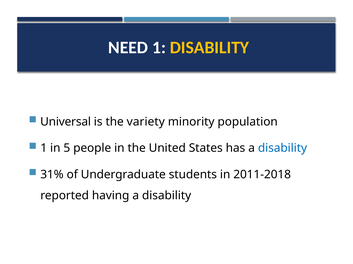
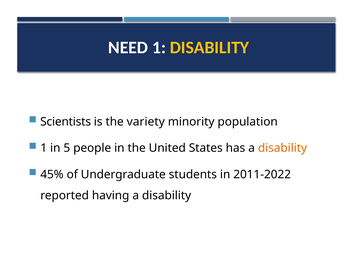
Universal: Universal -> Scientists
disability at (282, 148) colour: blue -> orange
31%: 31% -> 45%
2011-2018: 2011-2018 -> 2011-2022
